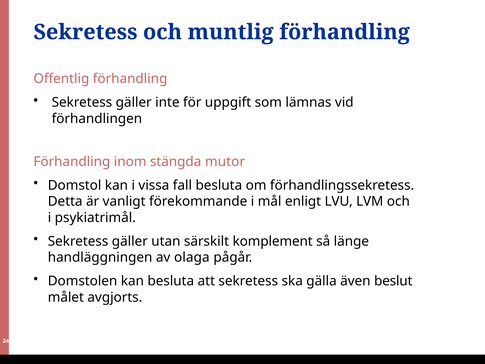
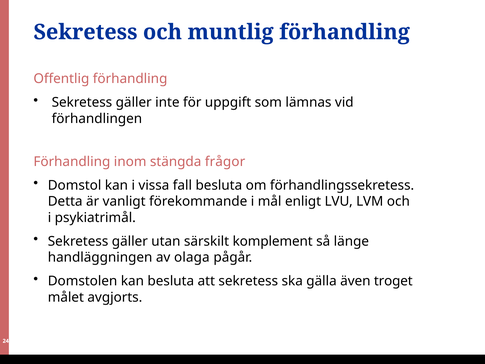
mutor: mutor -> frågor
beslut: beslut -> troget
